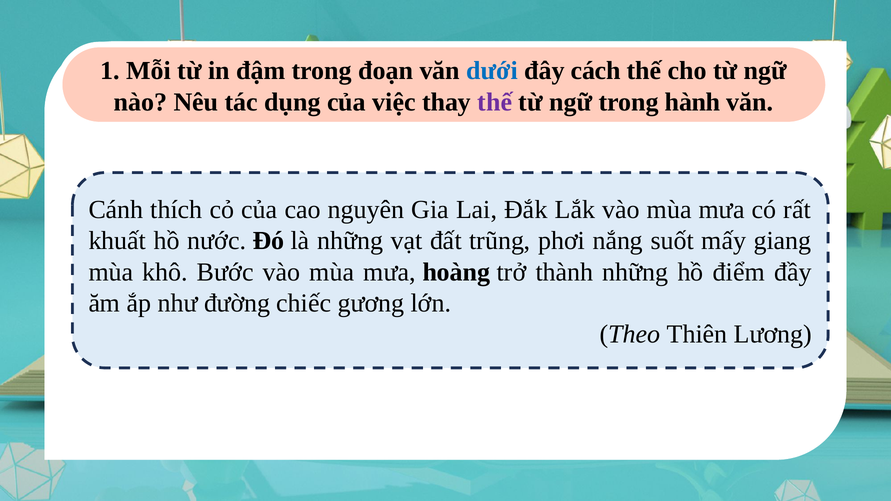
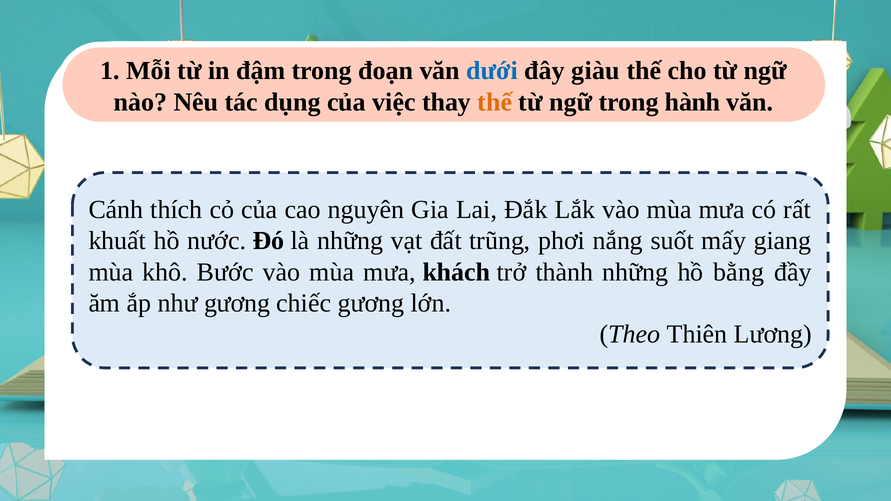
cách: cách -> giàu
thế at (495, 102) colour: purple -> orange
hoàng: hoàng -> khách
điểm: điểm -> bằng
như đường: đường -> gương
